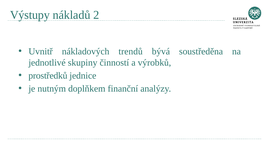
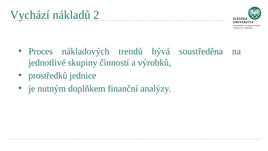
Výstupy: Výstupy -> Vychází
Uvnitř: Uvnitř -> Proces
